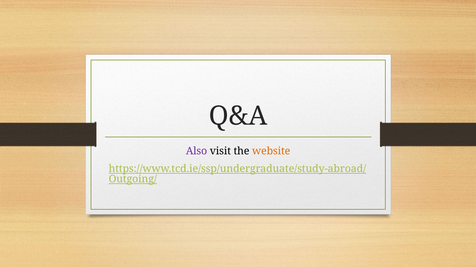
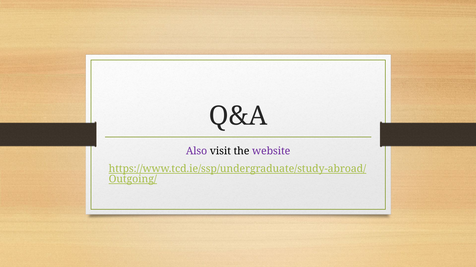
website colour: orange -> purple
